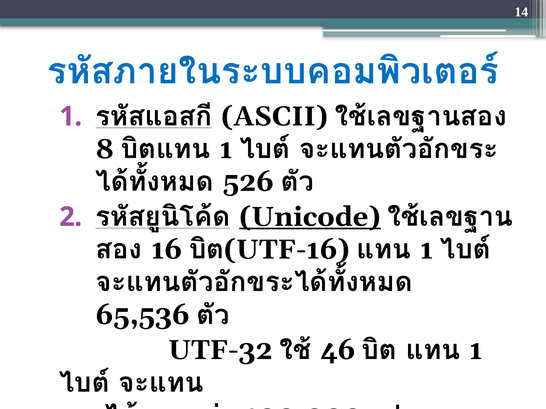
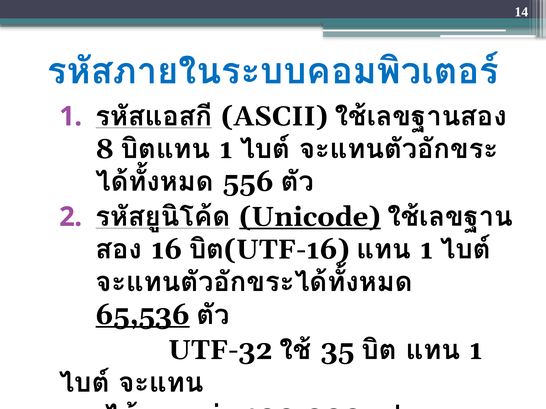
526: 526 -> 556
65,536 underline: none -> present
46: 46 -> 35
